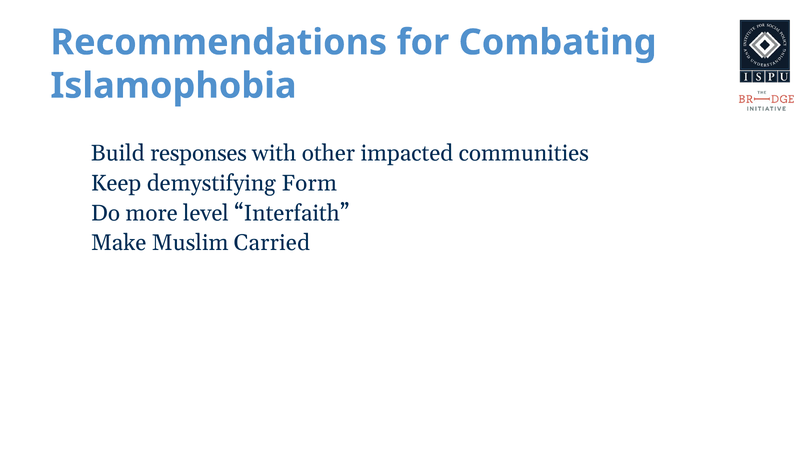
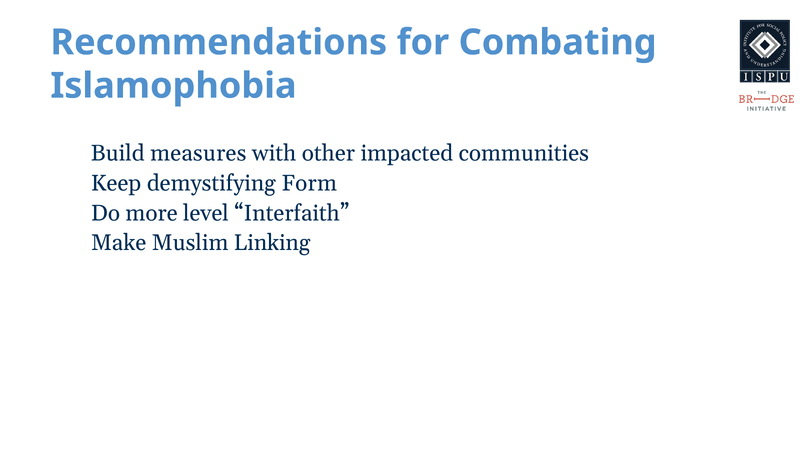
responses: responses -> measures
Carried: Carried -> Linking
